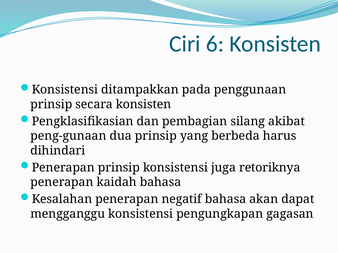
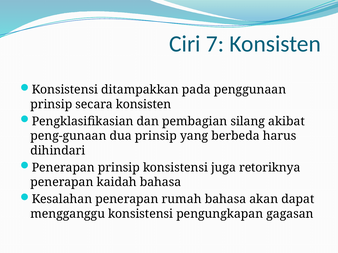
6: 6 -> 7
negatif: negatif -> rumah
